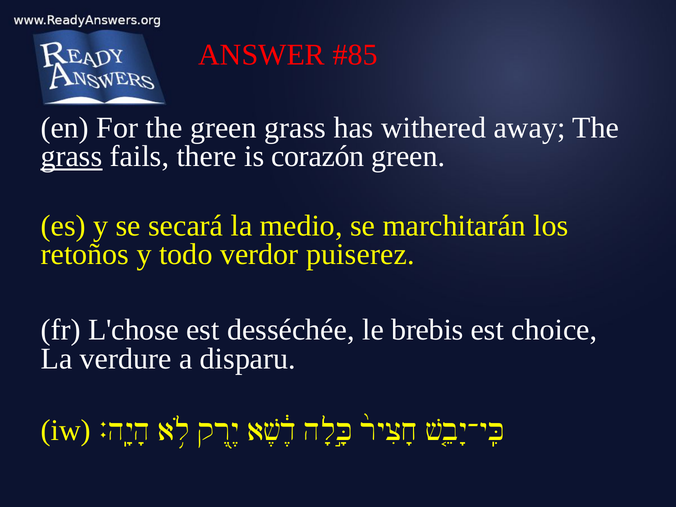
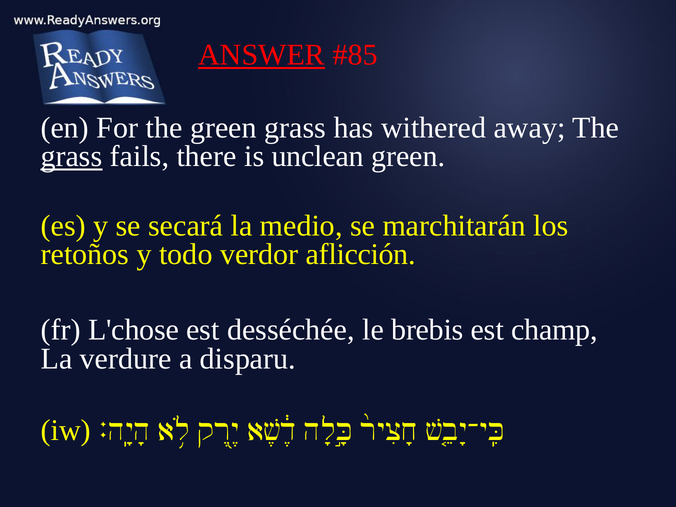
ANSWER underline: none -> present
corazón: corazón -> unclean
puiserez: puiserez -> aflicción
choice: choice -> champ
